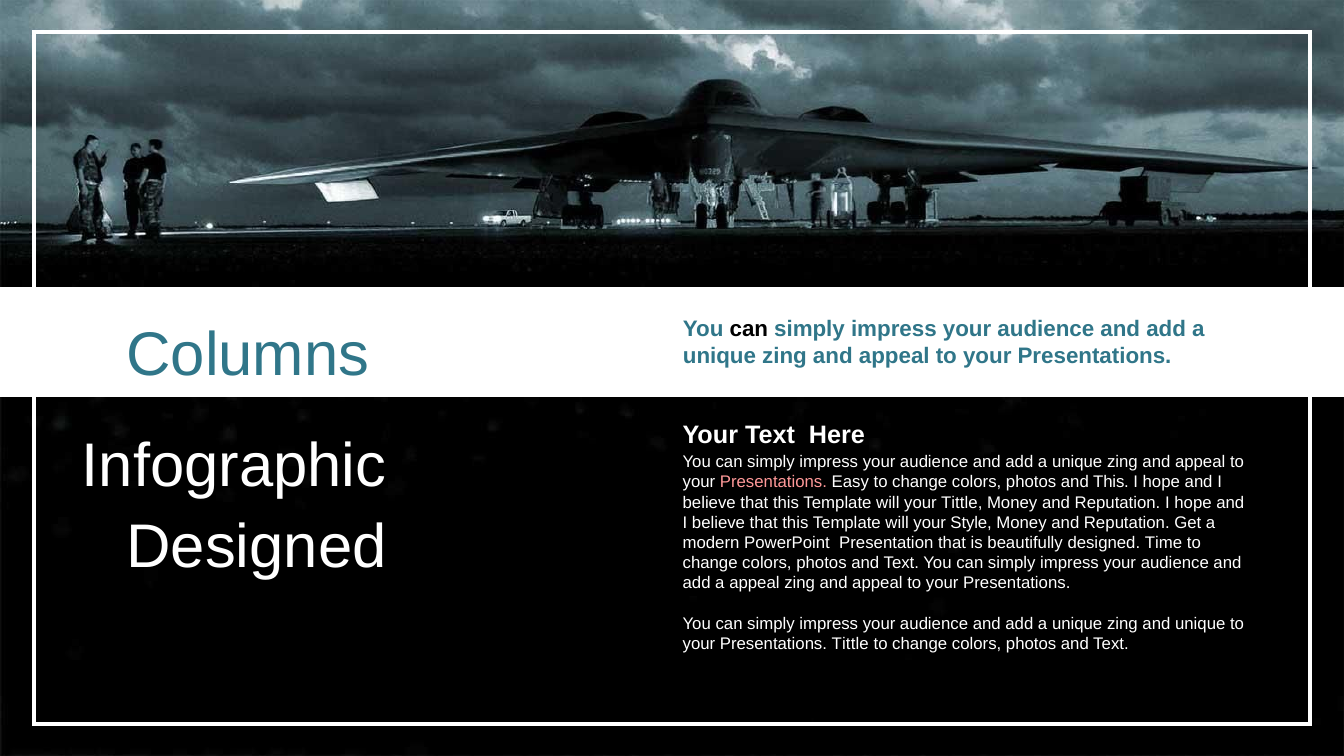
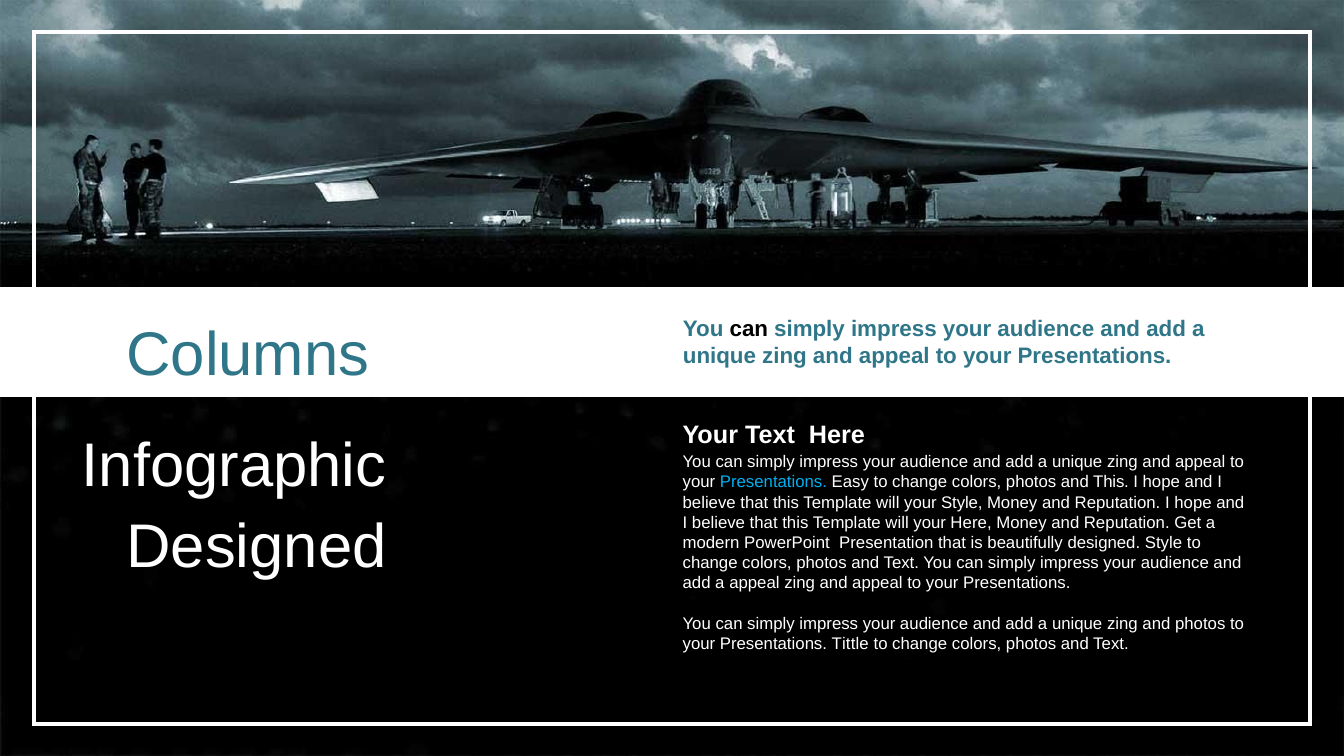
Presentations at (773, 482) colour: pink -> light blue
your Tittle: Tittle -> Style
your Style: Style -> Here
designed Time: Time -> Style
and unique: unique -> photos
